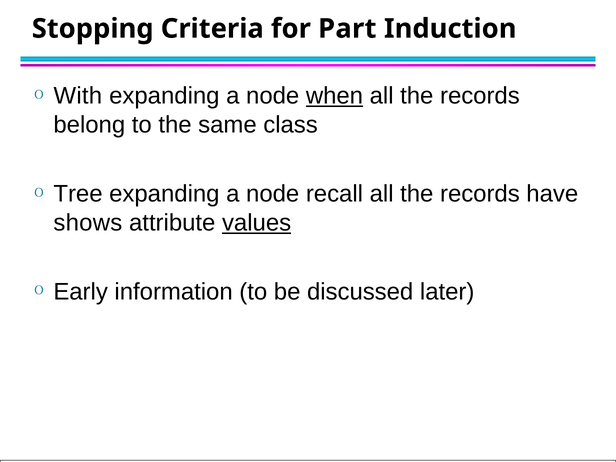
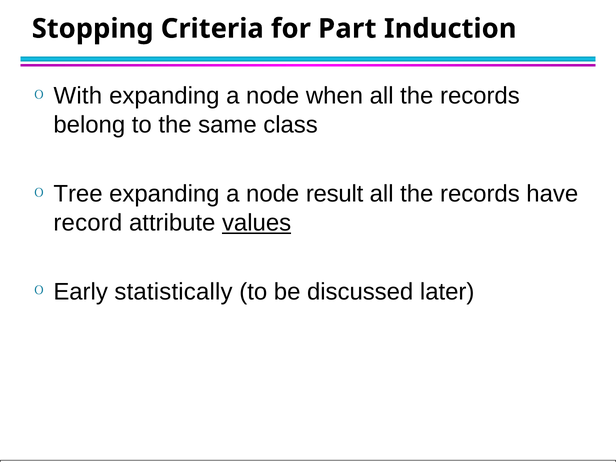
when underline: present -> none
recall: recall -> result
shows: shows -> record
information: information -> statistically
